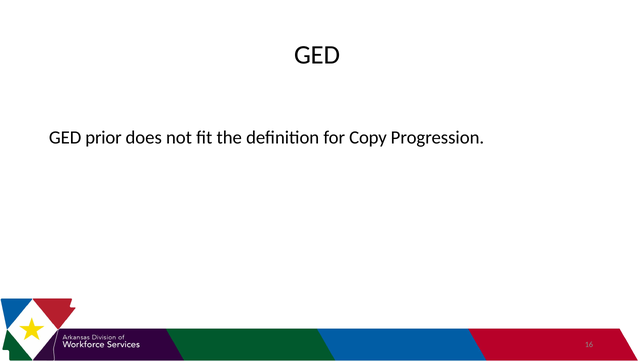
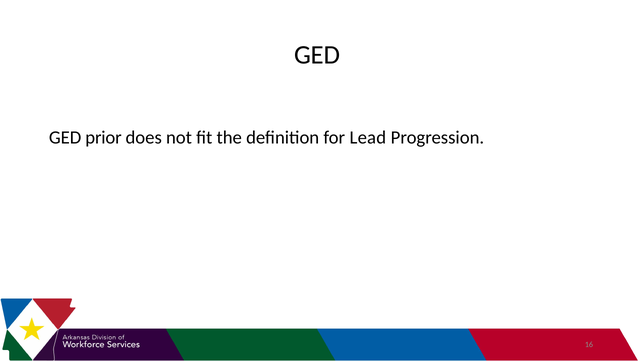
Copy: Copy -> Lead
